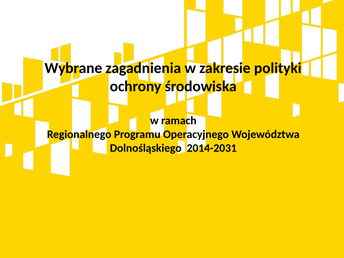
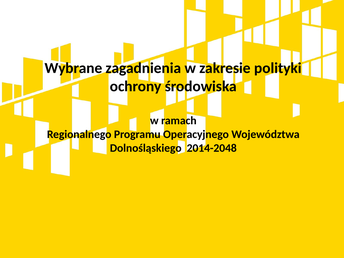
2014-2031: 2014-2031 -> 2014-2048
